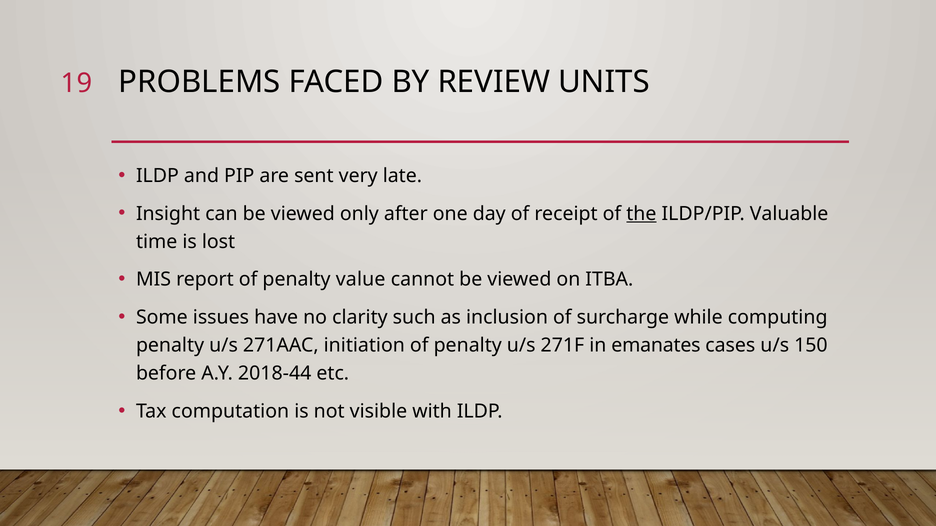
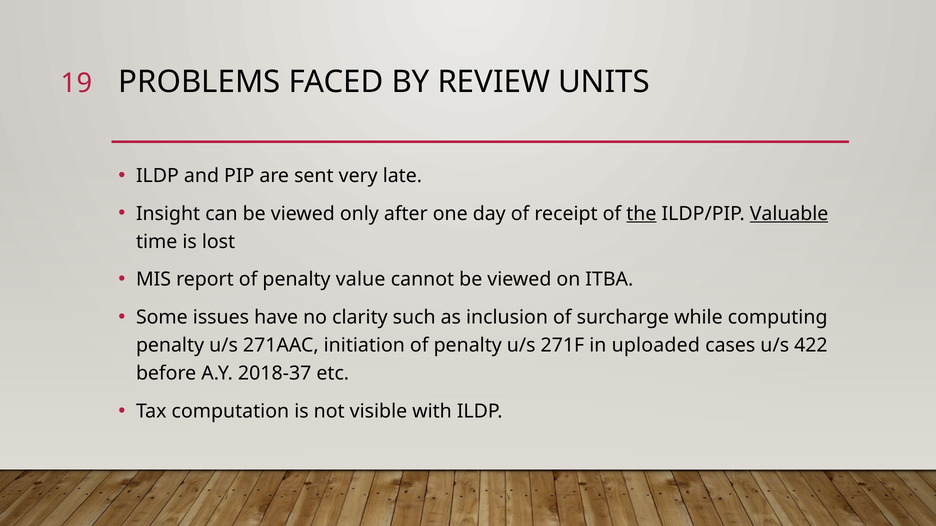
Valuable underline: none -> present
emanates: emanates -> uploaded
150: 150 -> 422
2018-44: 2018-44 -> 2018-37
